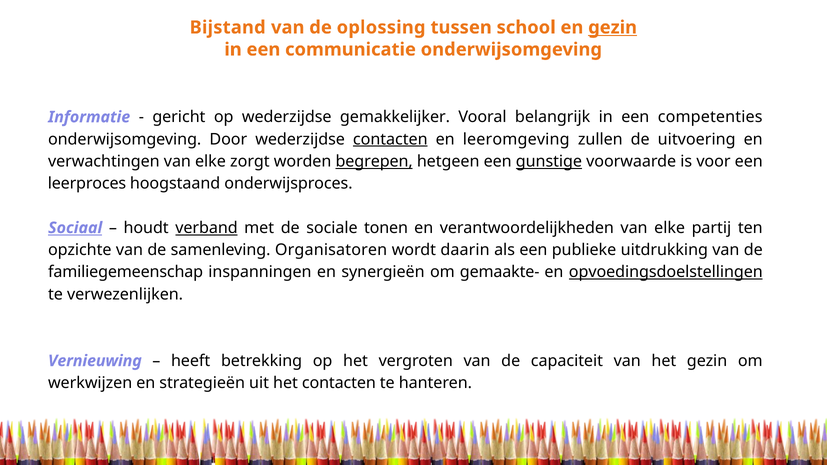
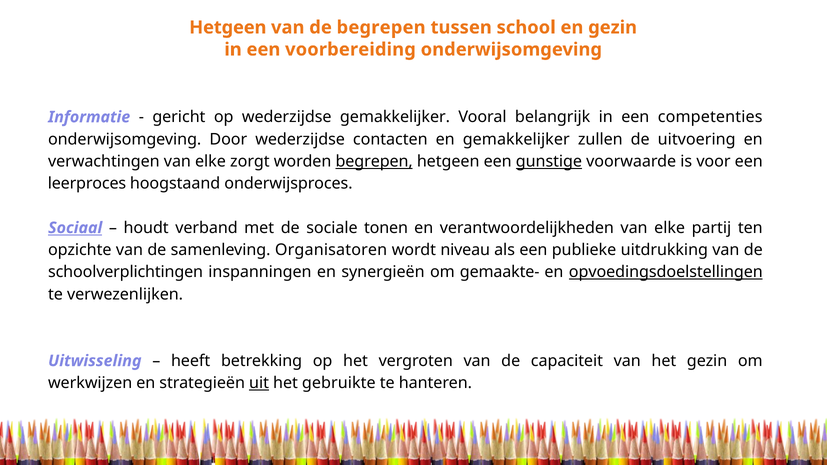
Bijstand at (228, 27): Bijstand -> Hetgeen
de oplossing: oplossing -> begrepen
gezin at (613, 27) underline: present -> none
communicatie: communicatie -> voorbereiding
contacten at (390, 139) underline: present -> none
en leeromgeving: leeromgeving -> gemakkelijker
verband underline: present -> none
daarin: daarin -> niveau
familiegemeenschap: familiegemeenschap -> schoolverplichtingen
Vernieuwing: Vernieuwing -> Uitwisseling
uit underline: none -> present
het contacten: contacten -> gebruikte
